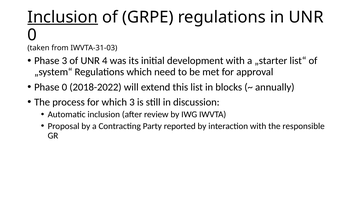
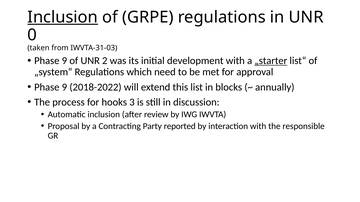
3 at (64, 61): 3 -> 9
4: 4 -> 2
„starter underline: none -> present
0 at (64, 87): 0 -> 9
for which: which -> hooks
